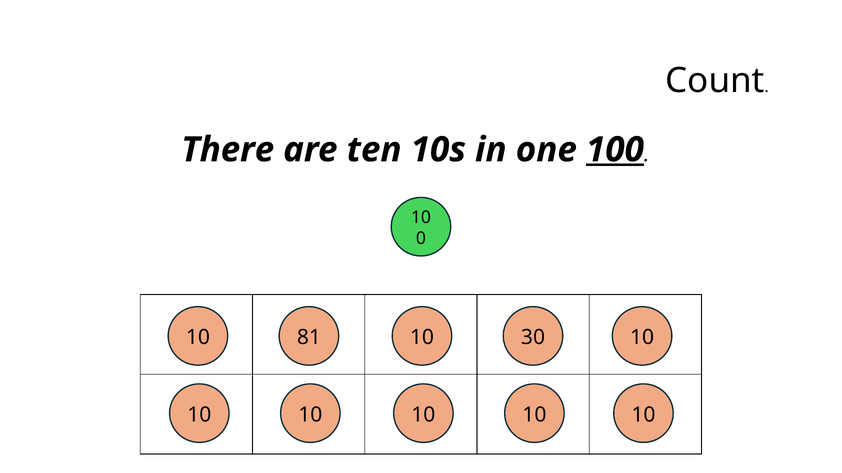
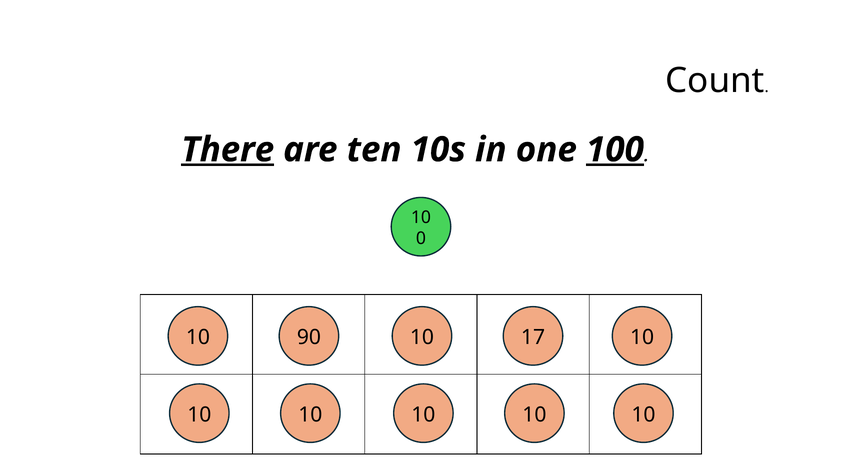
There underline: none -> present
81: 81 -> 90
30: 30 -> 17
